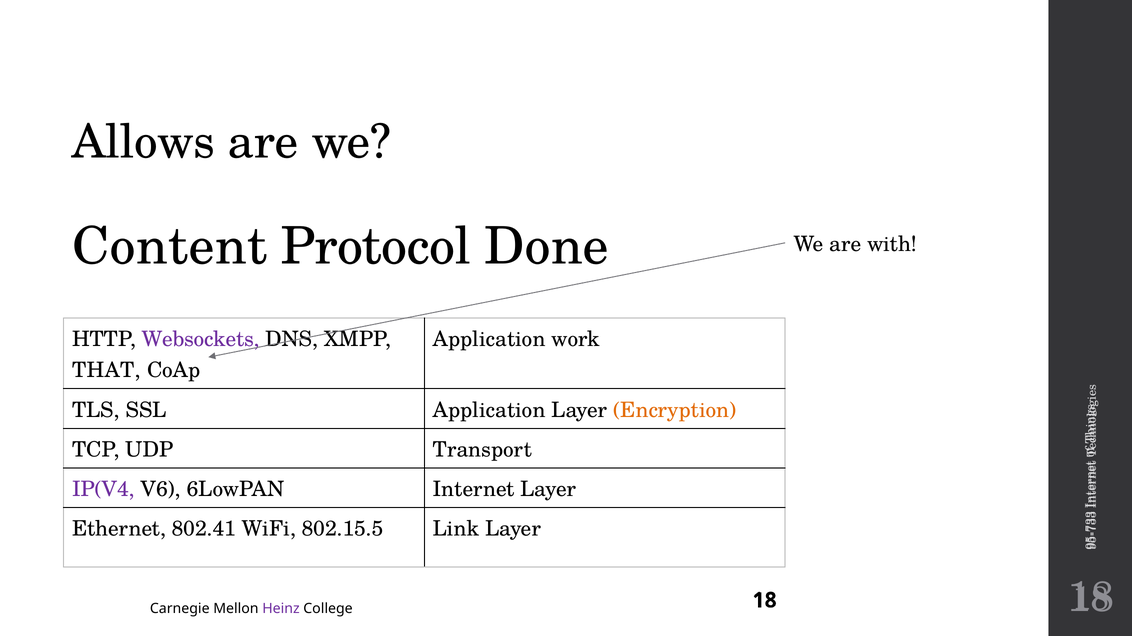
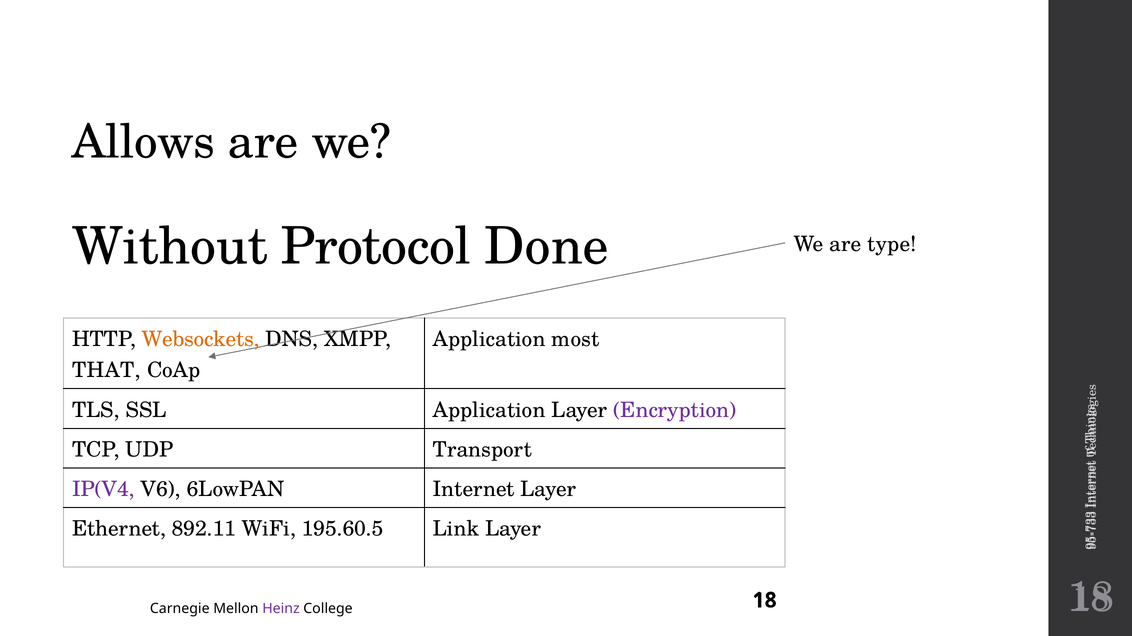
Content: Content -> Without
with: with -> type
Websockets colour: purple -> orange
work: work -> most
Encryption colour: orange -> purple
802.41: 802.41 -> 892.11
802.15.5: 802.15.5 -> 195.60.5
